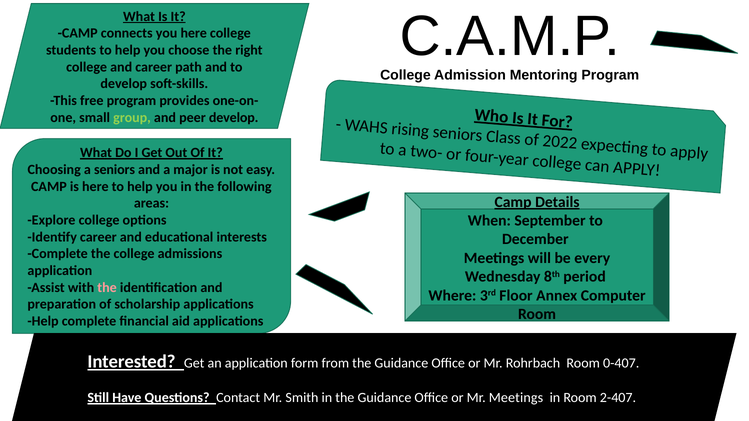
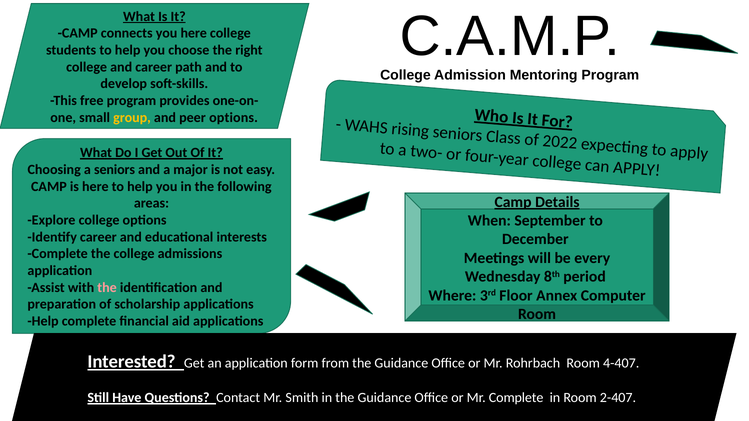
group colour: light green -> yellow
peer develop: develop -> options
0-407: 0-407 -> 4-407
Mr Meetings: Meetings -> Complete
